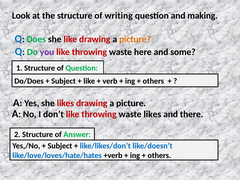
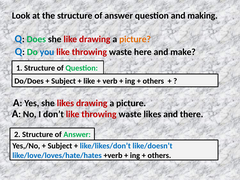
the structure of writing: writing -> answer
you colour: purple -> blue
some: some -> make
